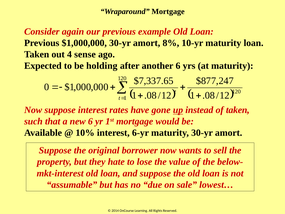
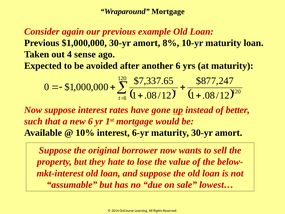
holding: holding -> avoided
of taken: taken -> better
